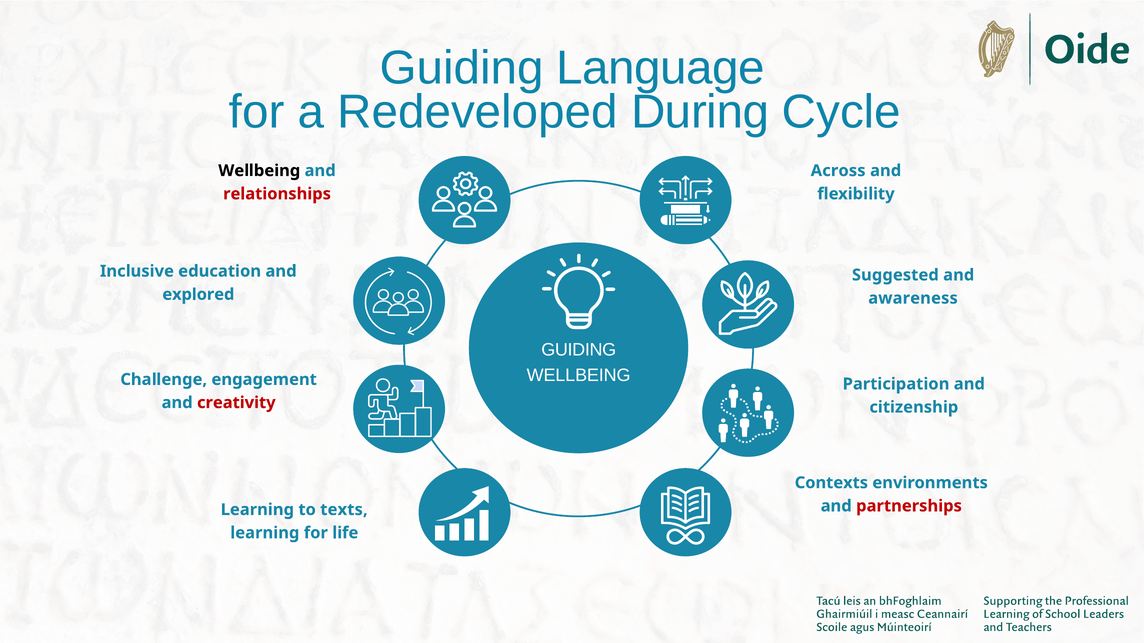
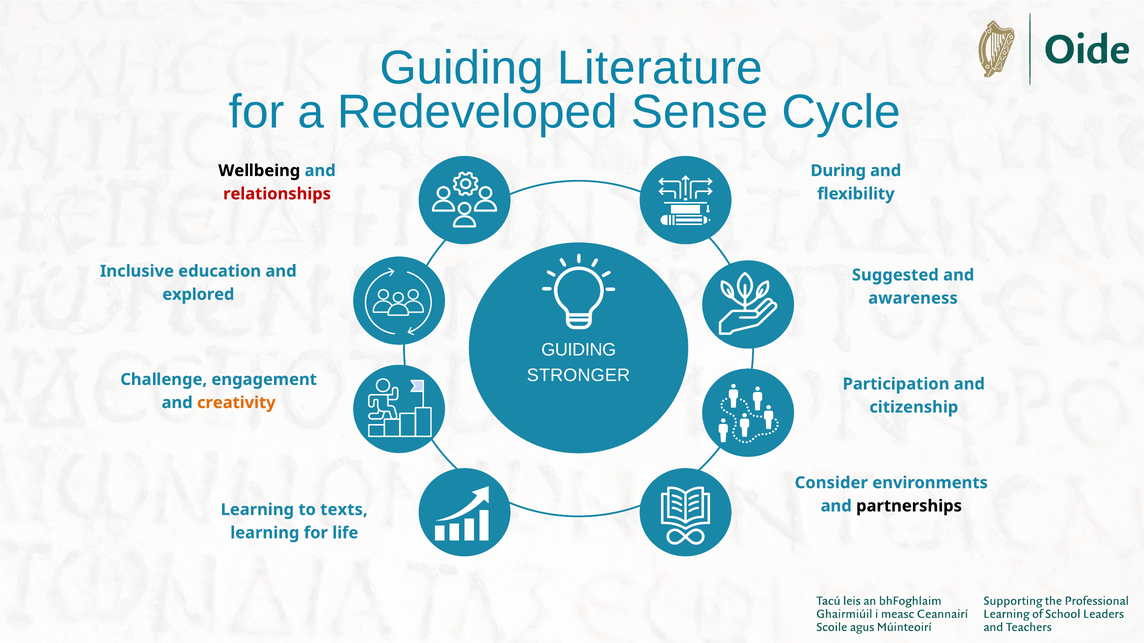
Language: Language -> Literature
During: During -> Sense
Across: Across -> During
WELLBEING at (579, 375): WELLBEING -> STRONGER
creativity colour: red -> orange
Contexts: Contexts -> Consider
partnerships colour: red -> black
